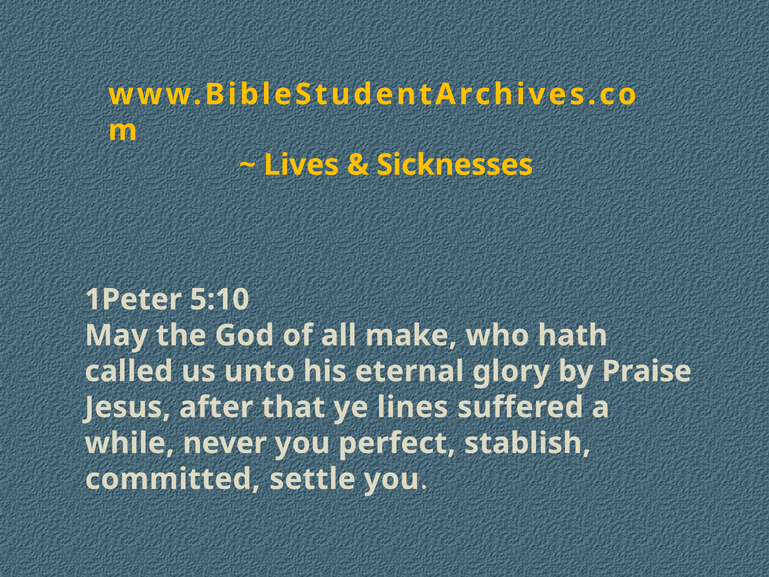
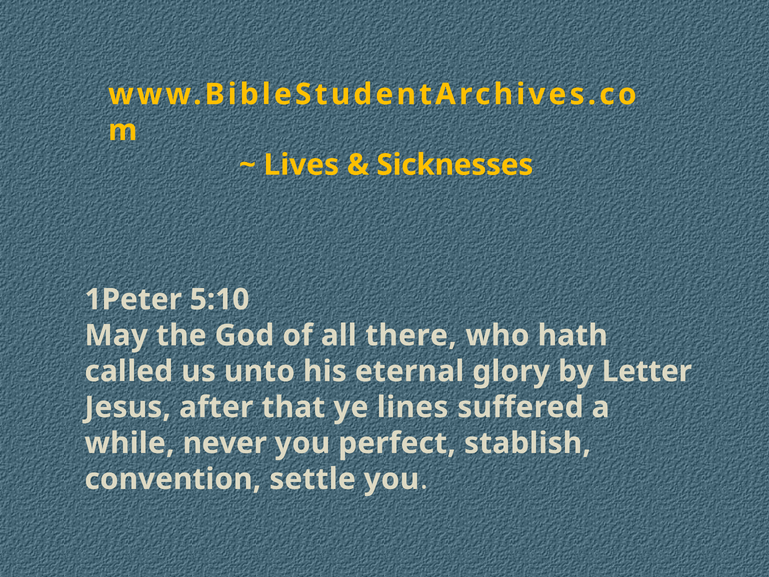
make: make -> there
Praise: Praise -> Letter
committed: committed -> convention
